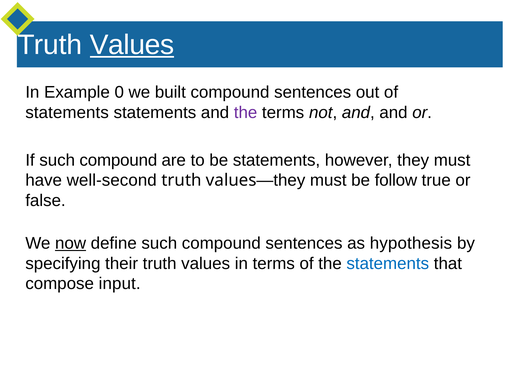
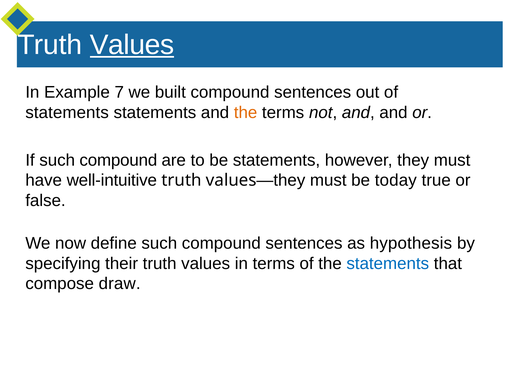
0: 0 -> 7
the at (246, 113) colour: purple -> orange
well-second: well-second -> well-intuitive
follow: follow -> today
now underline: present -> none
input: input -> draw
